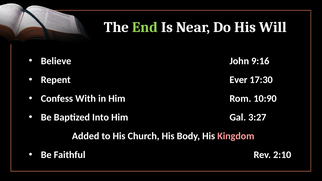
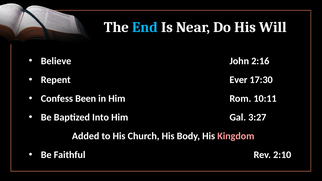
End colour: light green -> light blue
9:16: 9:16 -> 2:16
With: With -> Been
10:90: 10:90 -> 10:11
